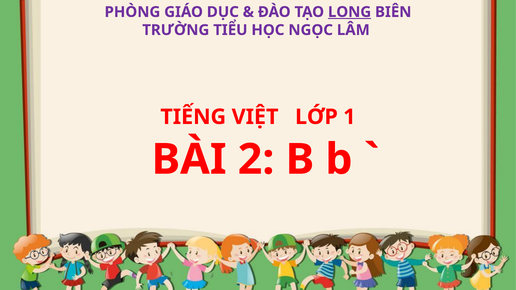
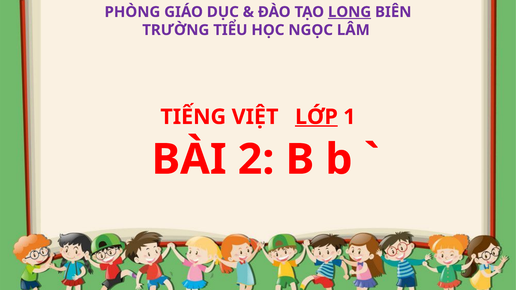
LỚP underline: none -> present
